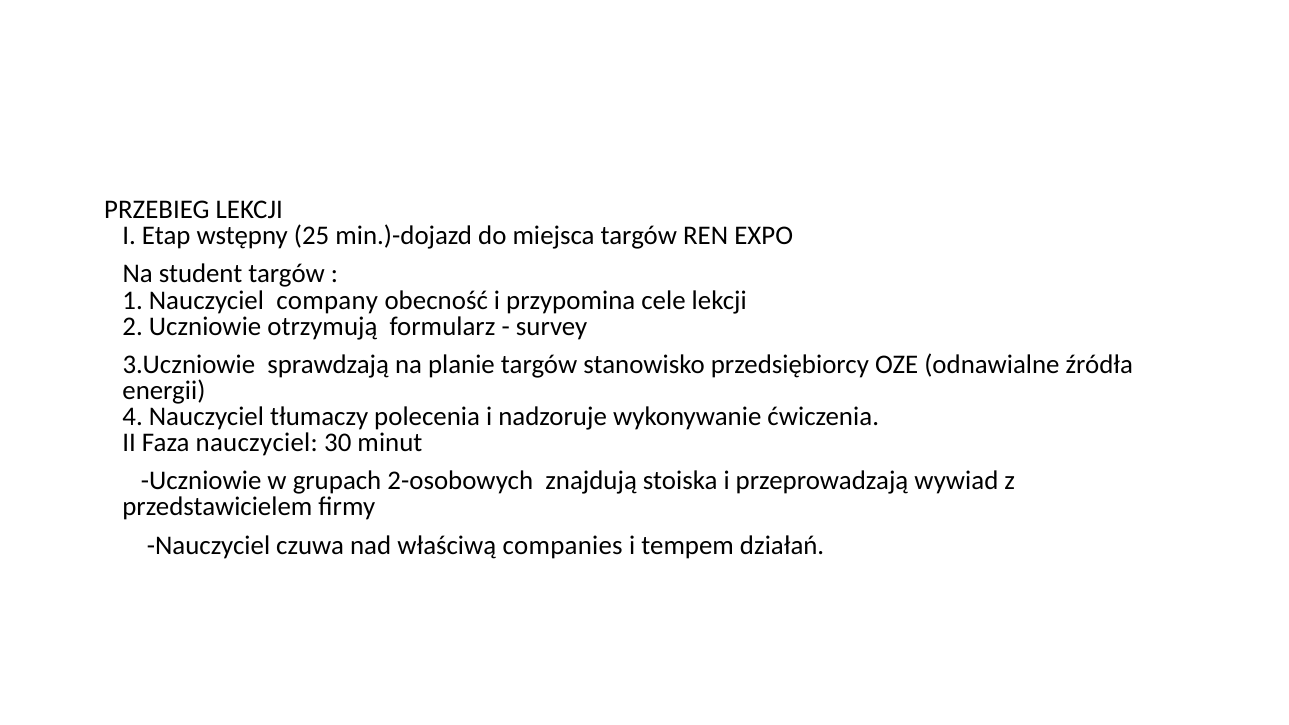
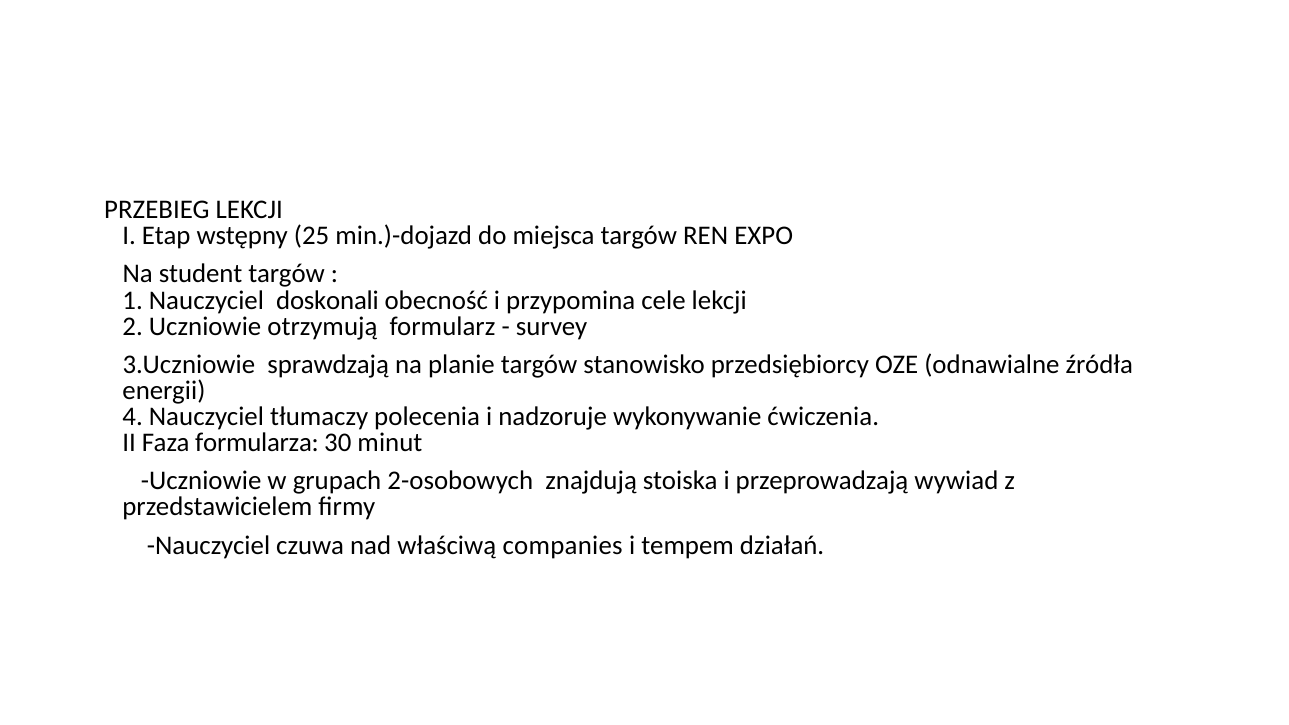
company: company -> doskonali
Faza nauczyciel: nauczyciel -> formularza
